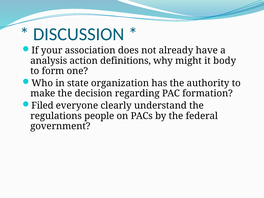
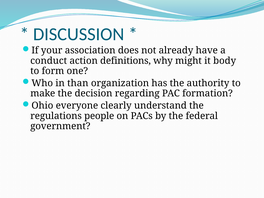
analysis: analysis -> conduct
state: state -> than
Filed: Filed -> Ohio
